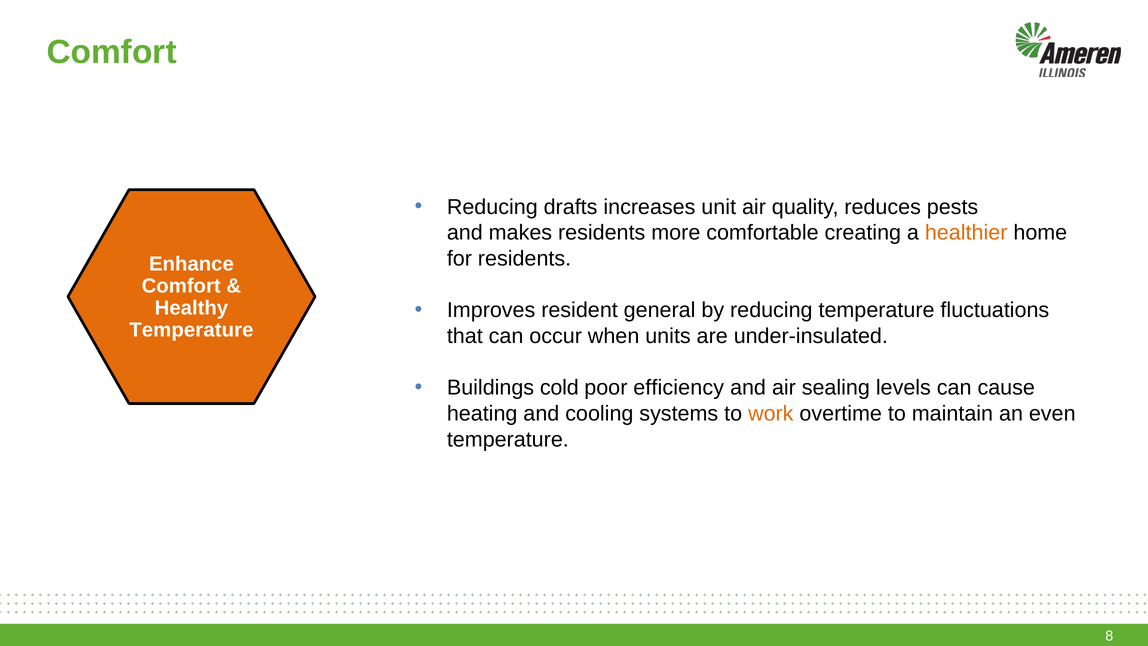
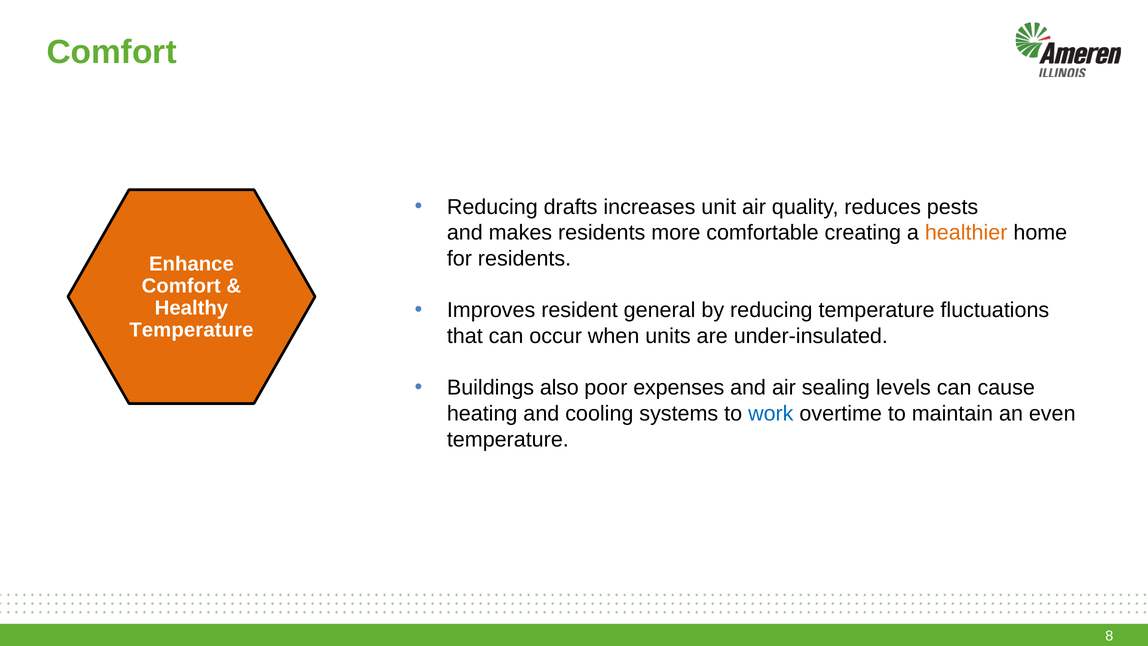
cold: cold -> also
efficiency: efficiency -> expenses
work colour: orange -> blue
